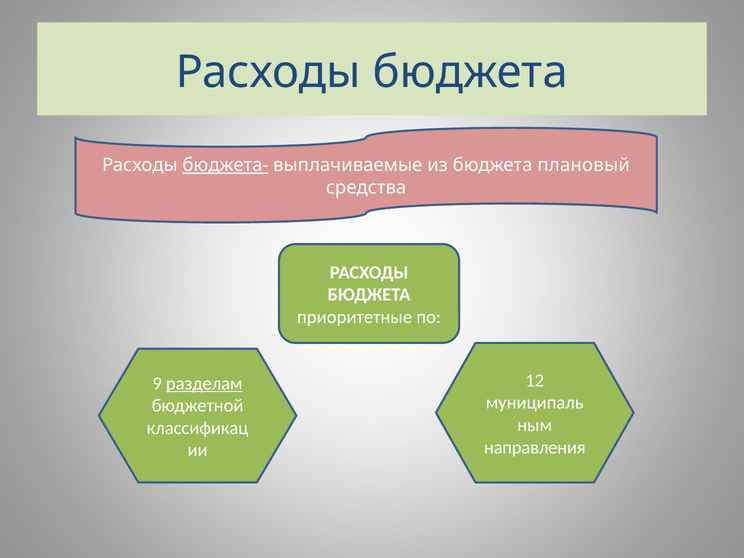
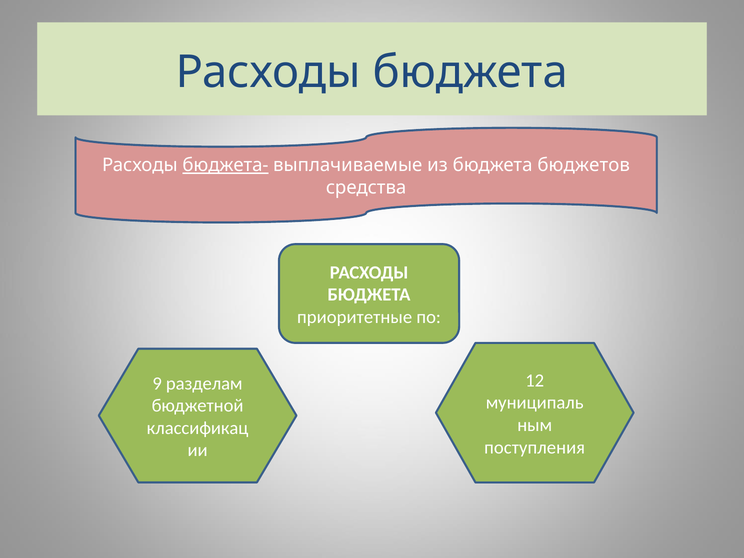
плановый: плановый -> бюджетов
разделам underline: present -> none
направления: направления -> поступления
